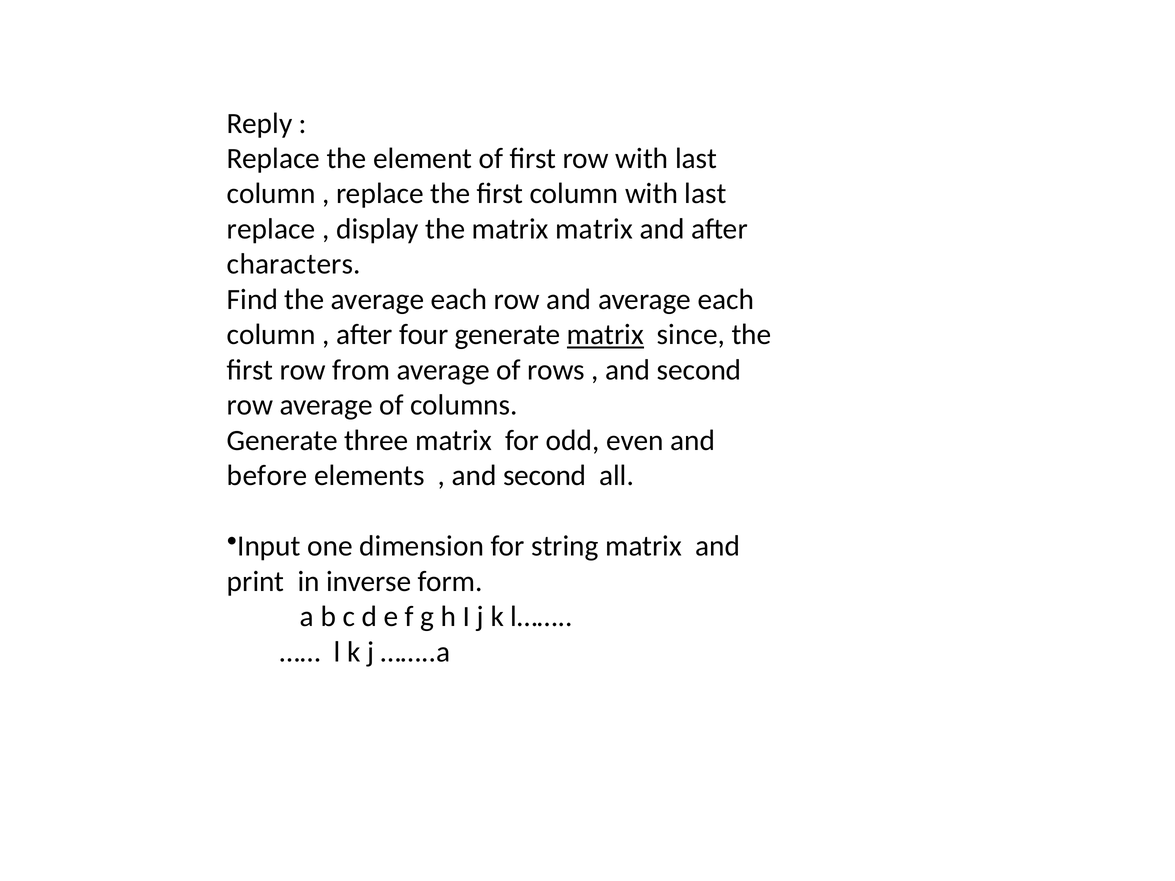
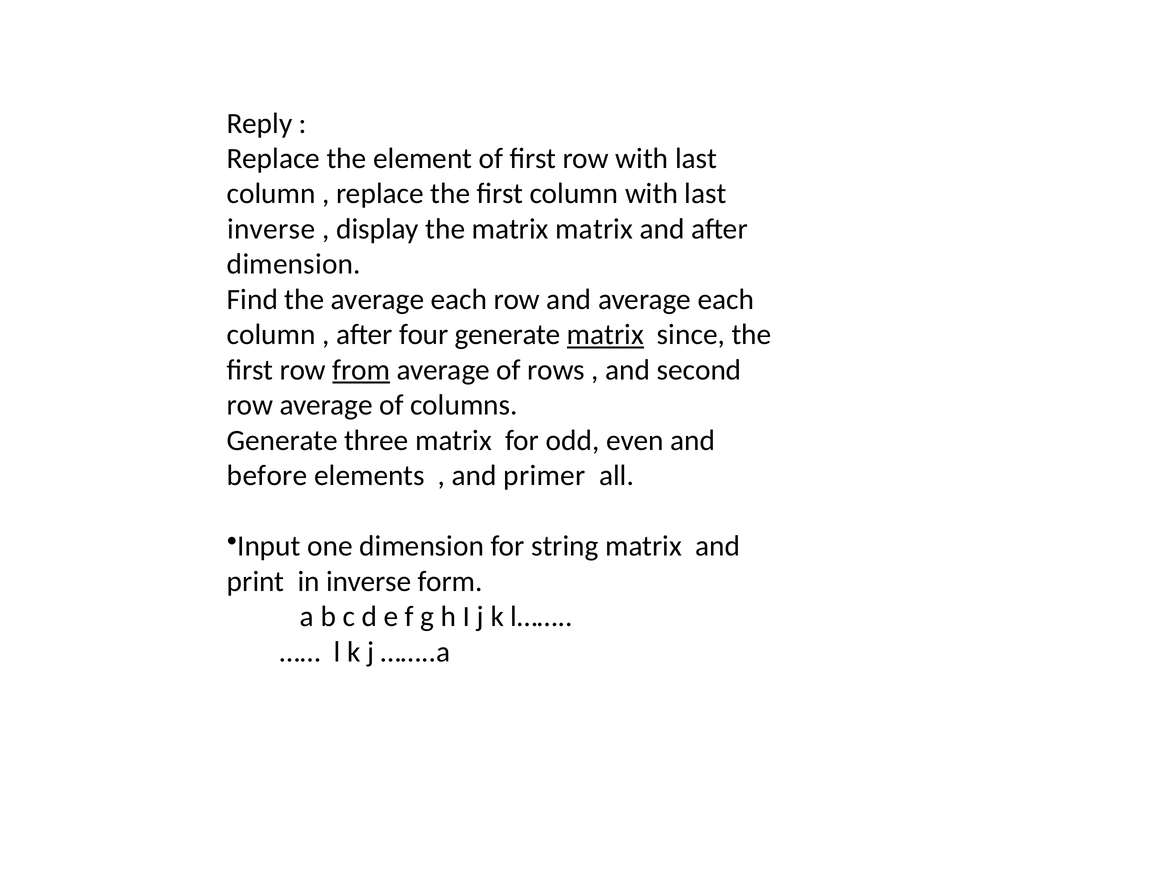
replace at (271, 229): replace -> inverse
characters at (294, 264): characters -> dimension
from underline: none -> present
second at (545, 476): second -> primer
